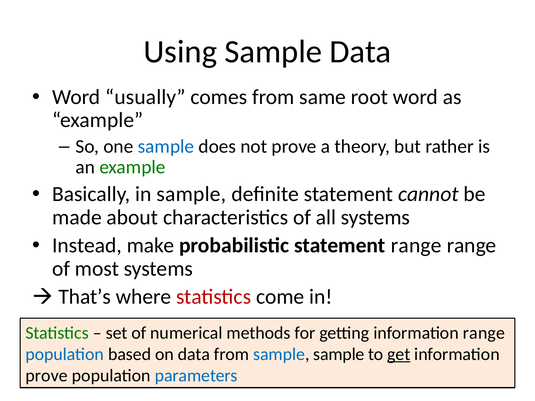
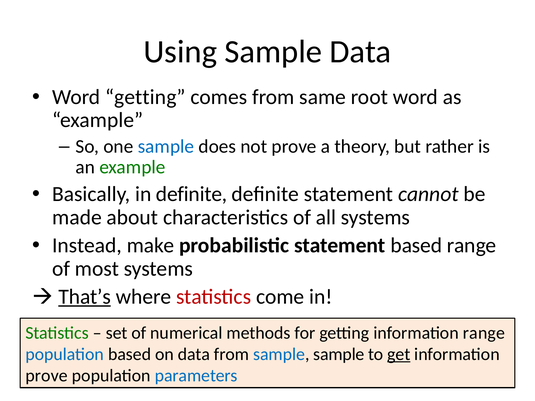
Word usually: usually -> getting
in sample: sample -> definite
statement range: range -> based
That’s underline: none -> present
